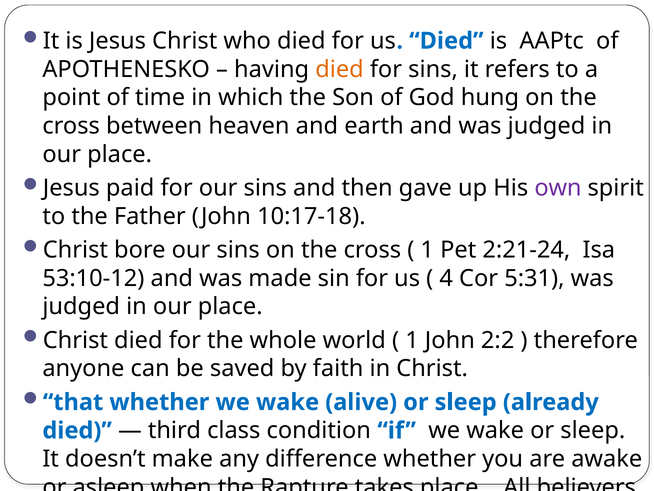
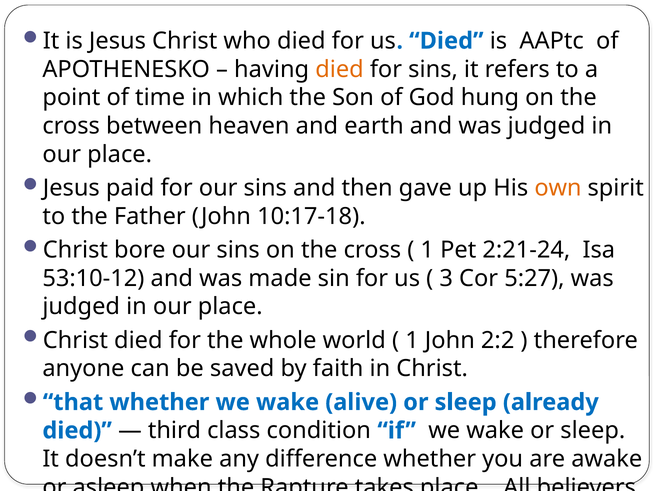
own colour: purple -> orange
4: 4 -> 3
5:31: 5:31 -> 5:27
